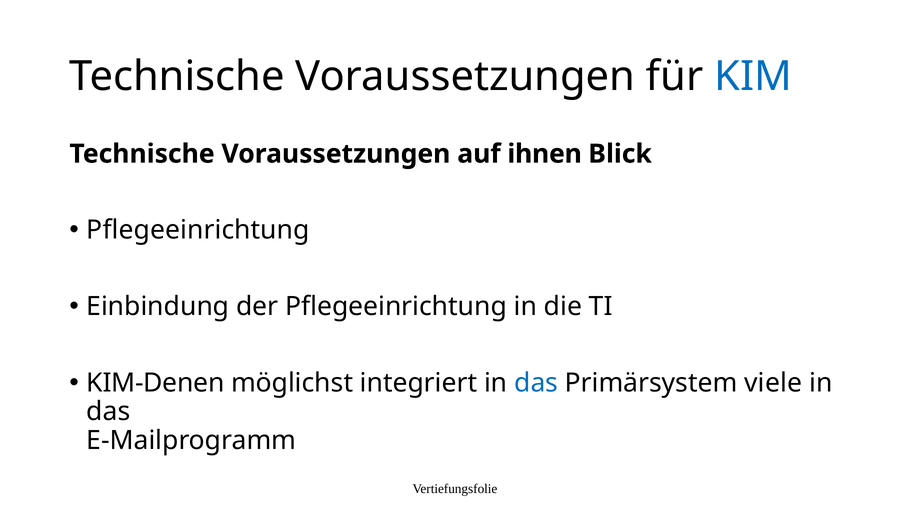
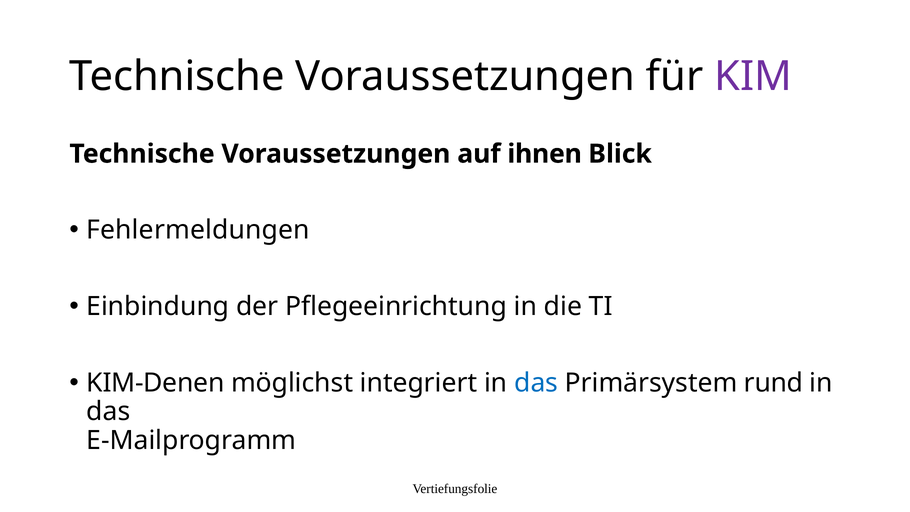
KIM colour: blue -> purple
Pflegeeinrichtung at (198, 230): Pflegeeinrichtung -> Fehlermeldungen
viele: viele -> rund
